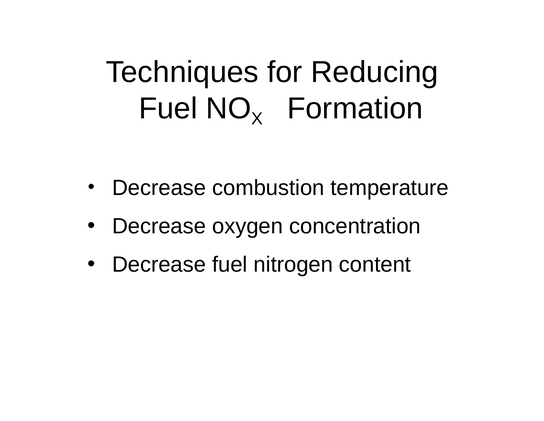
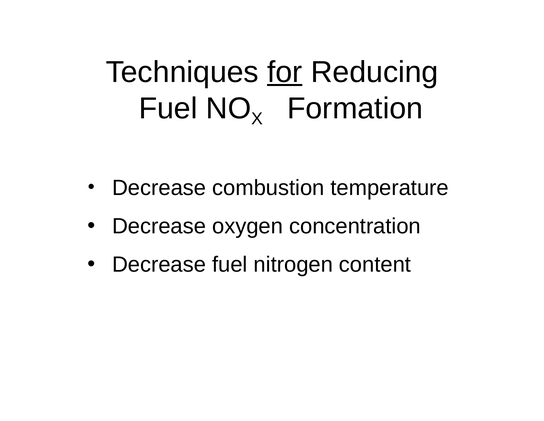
for underline: none -> present
